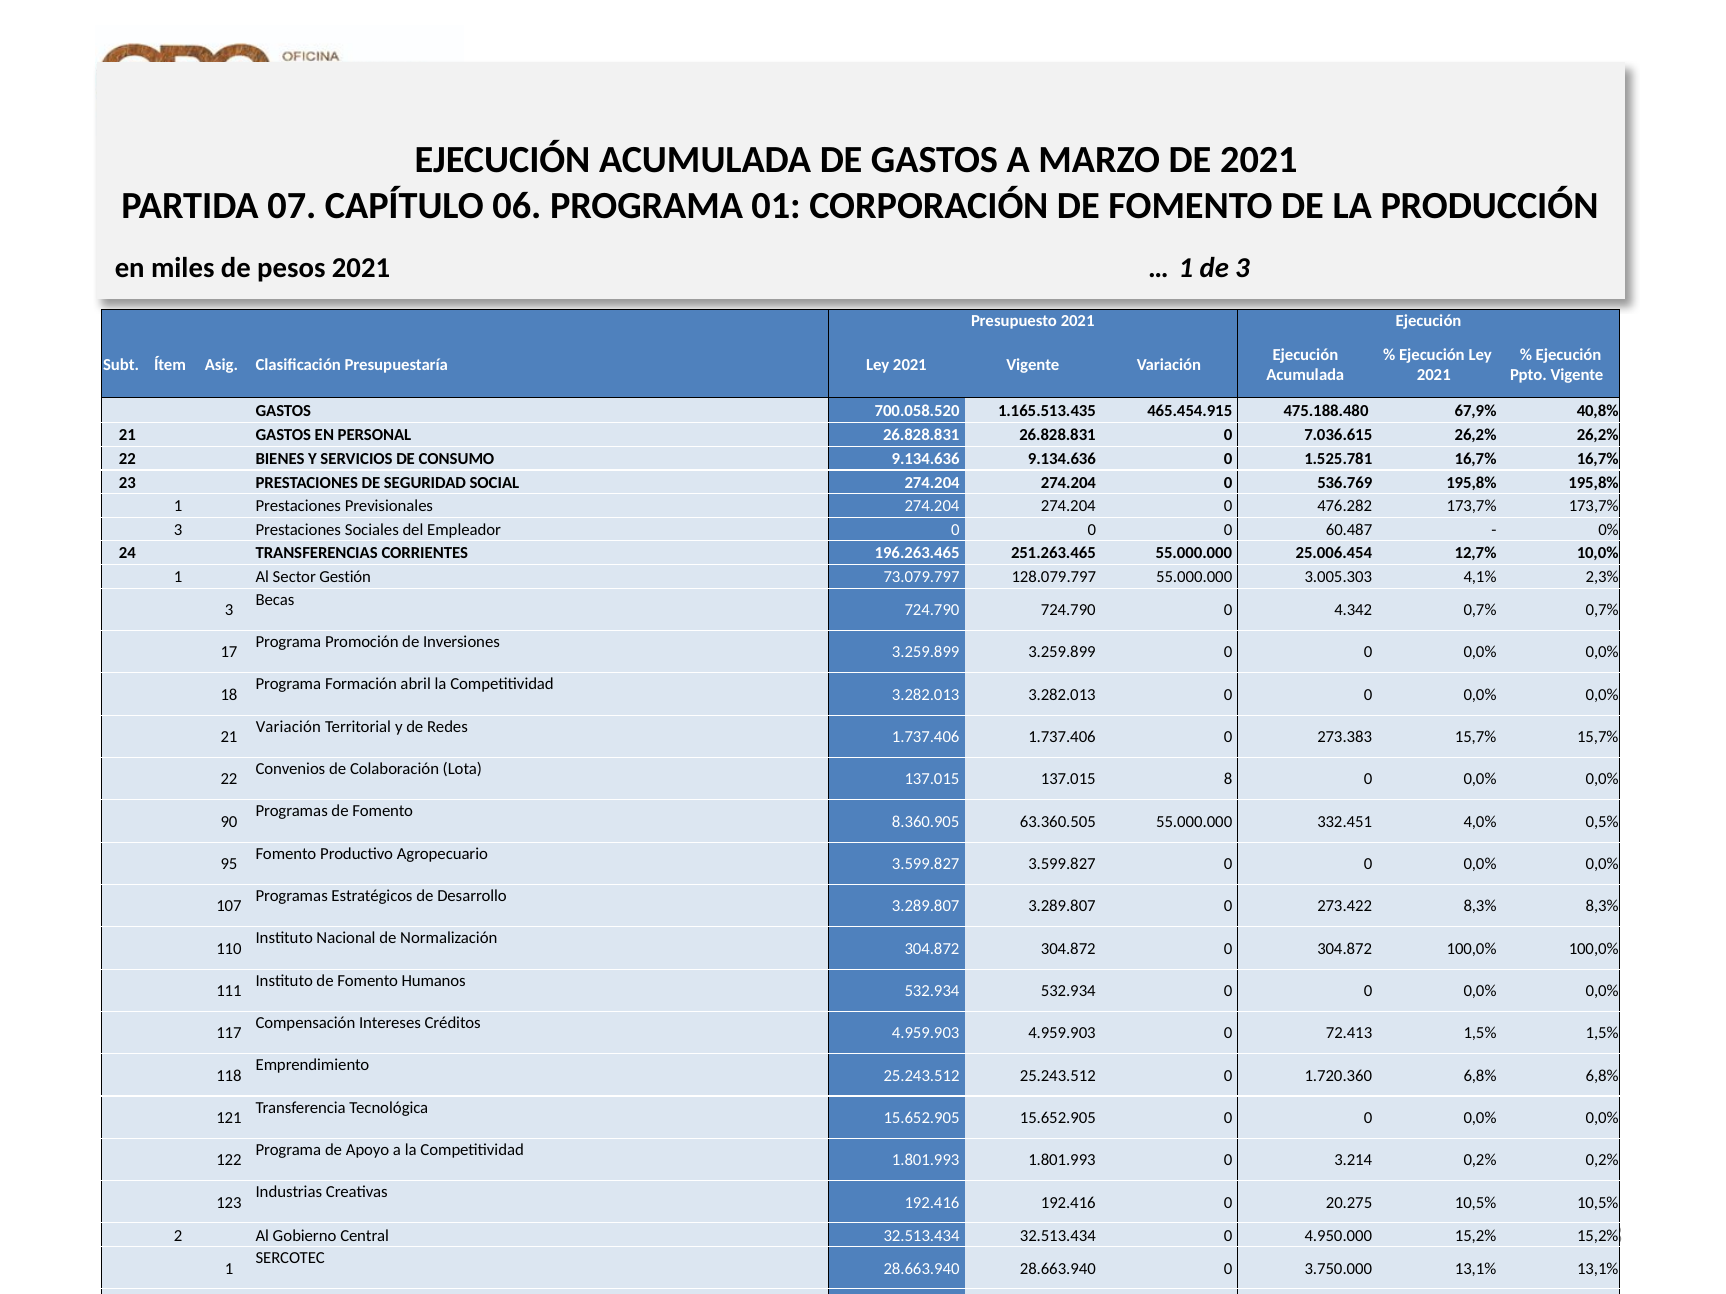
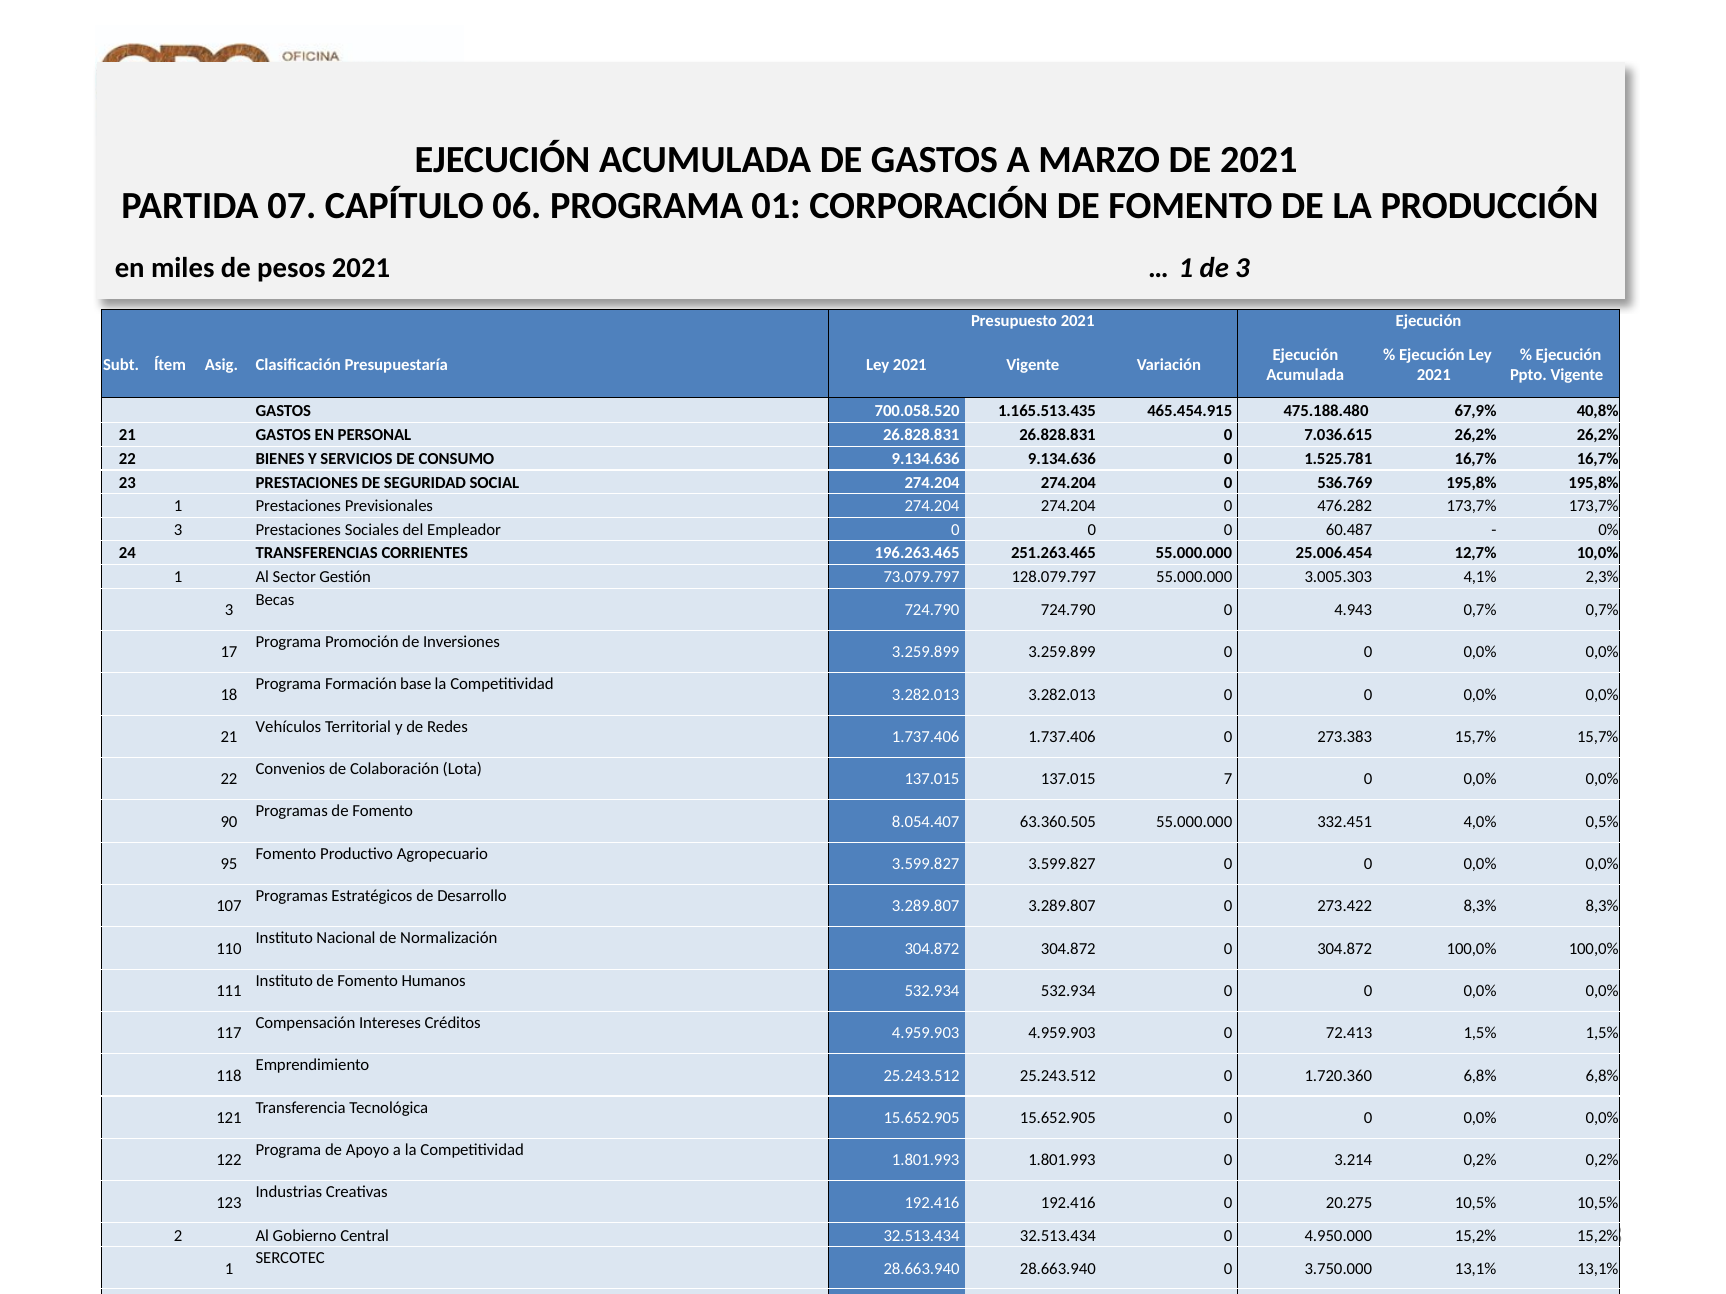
4.342: 4.342 -> 4.943
Formación abril: abril -> base
Variación at (288, 727): Variación -> Vehículos
8: 8 -> 7
8.360.905: 8.360.905 -> 8.054.407
